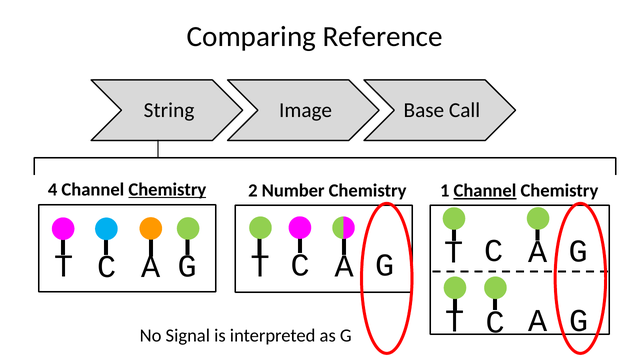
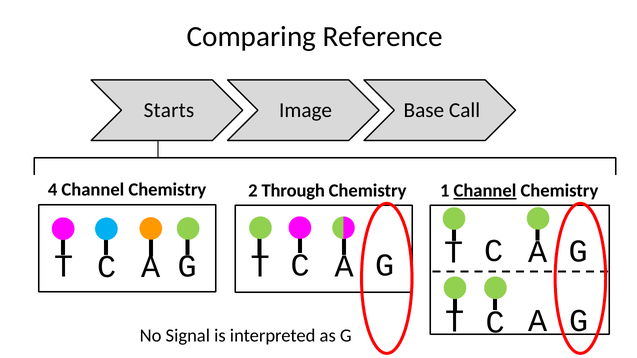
String: String -> Starts
Chemistry at (167, 190) underline: present -> none
Number: Number -> Through
